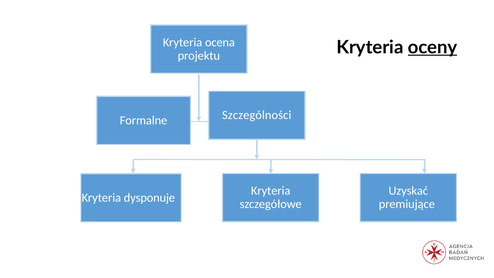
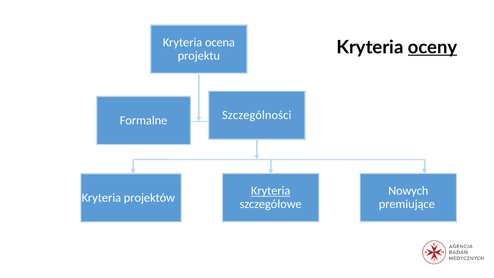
Kryteria at (271, 191) underline: none -> present
Uzyskać: Uzyskać -> Nowych
dysponuje: dysponuje -> projektów
